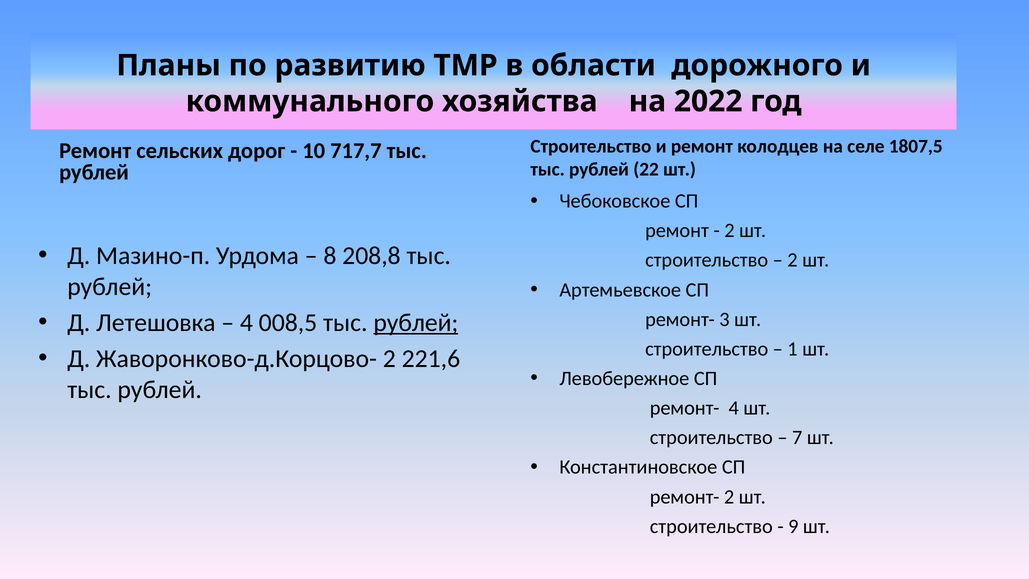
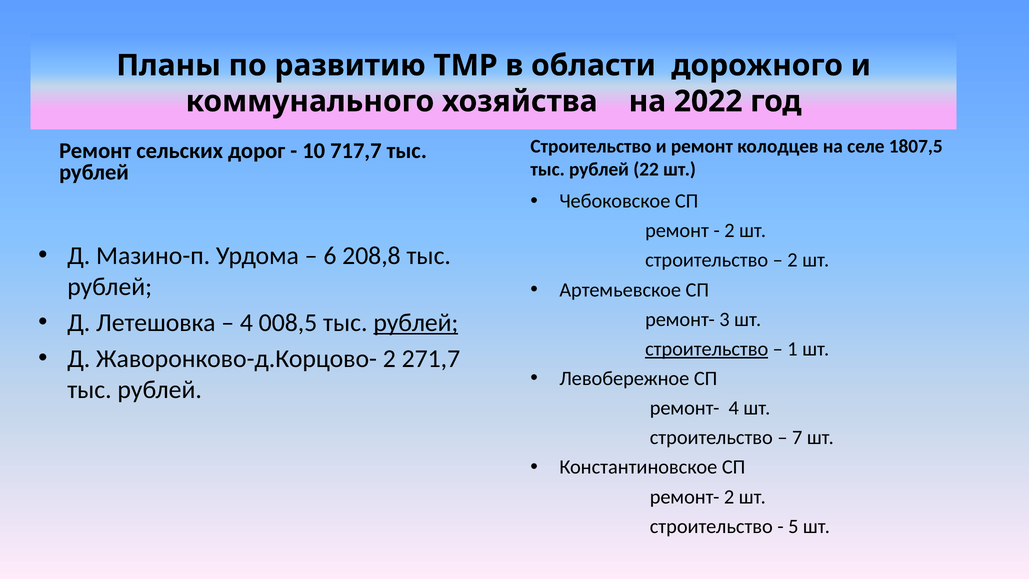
8: 8 -> 6
строительство at (707, 349) underline: none -> present
221,6: 221,6 -> 271,7
9: 9 -> 5
